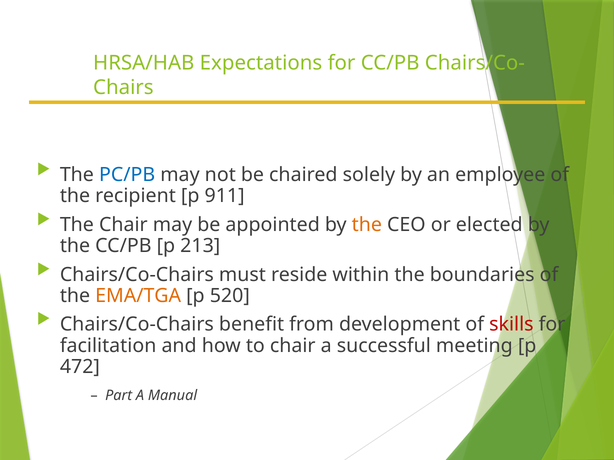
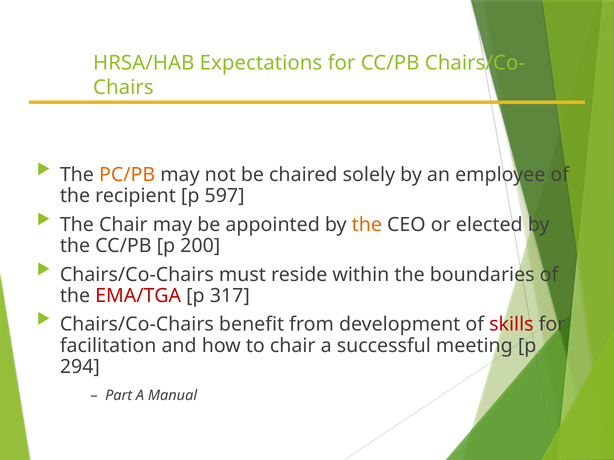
PC/PB colour: blue -> orange
911: 911 -> 597
213: 213 -> 200
EMA/TGA colour: orange -> red
520: 520 -> 317
472: 472 -> 294
